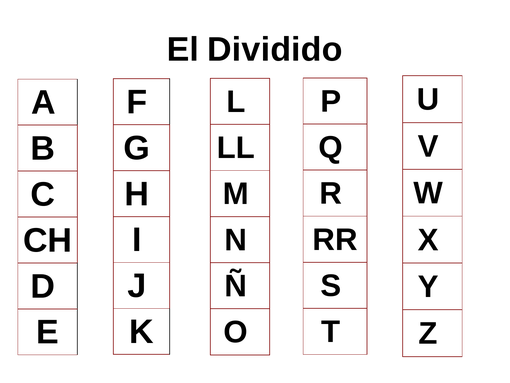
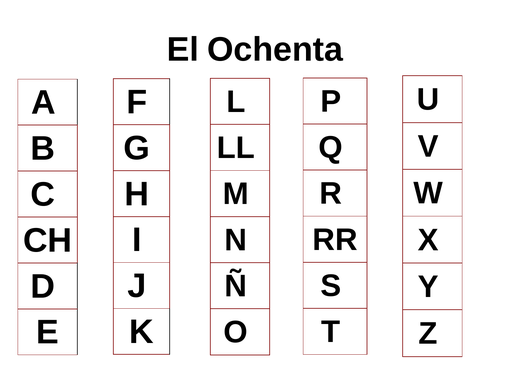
Dividido: Dividido -> Ochenta
